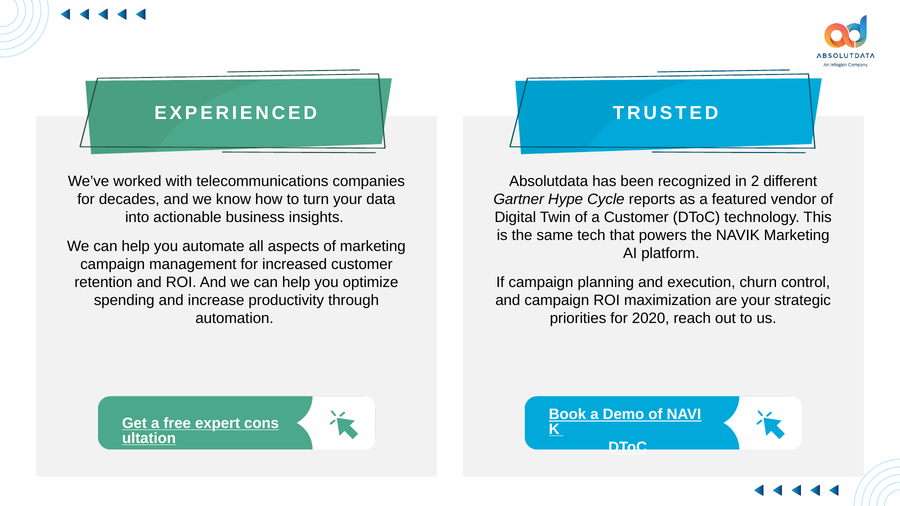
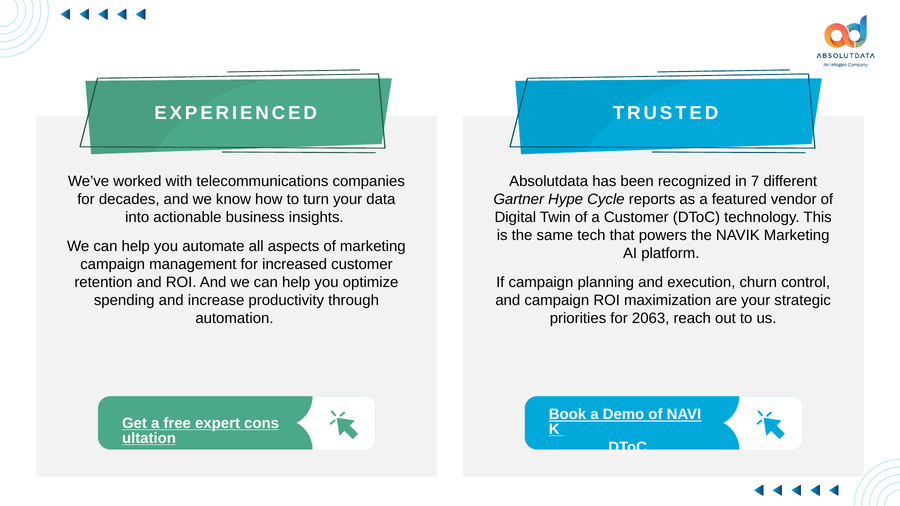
2: 2 -> 7
2020: 2020 -> 2063
